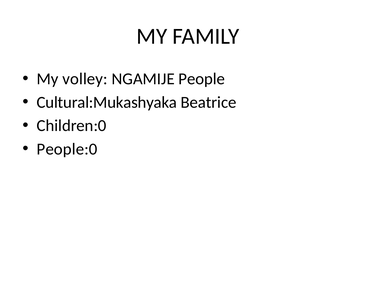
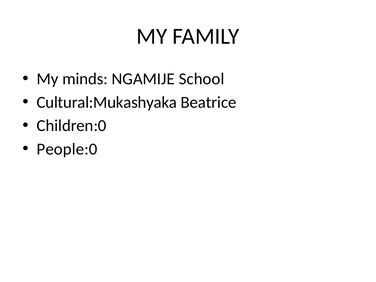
volley: volley -> minds
People: People -> School
